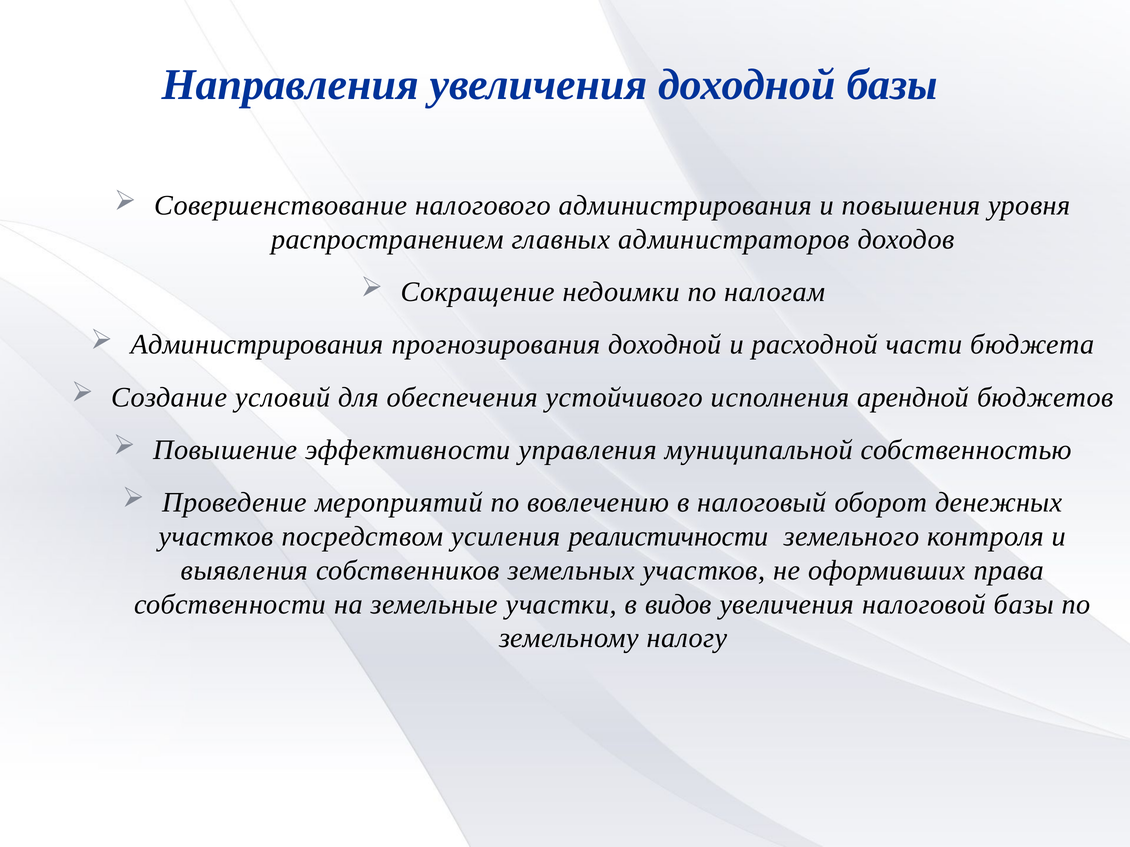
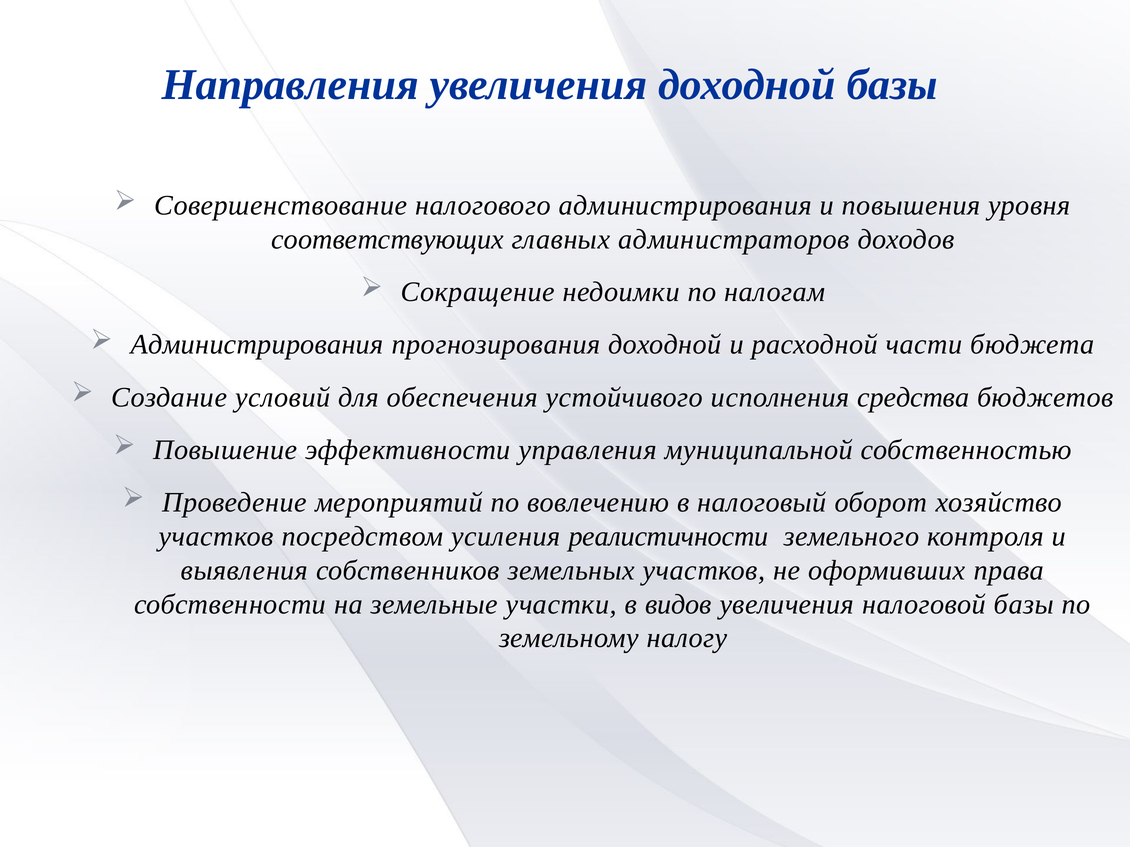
распространением: распространением -> соответствующих
арендной: арендной -> средства
денежных: денежных -> хозяйство
